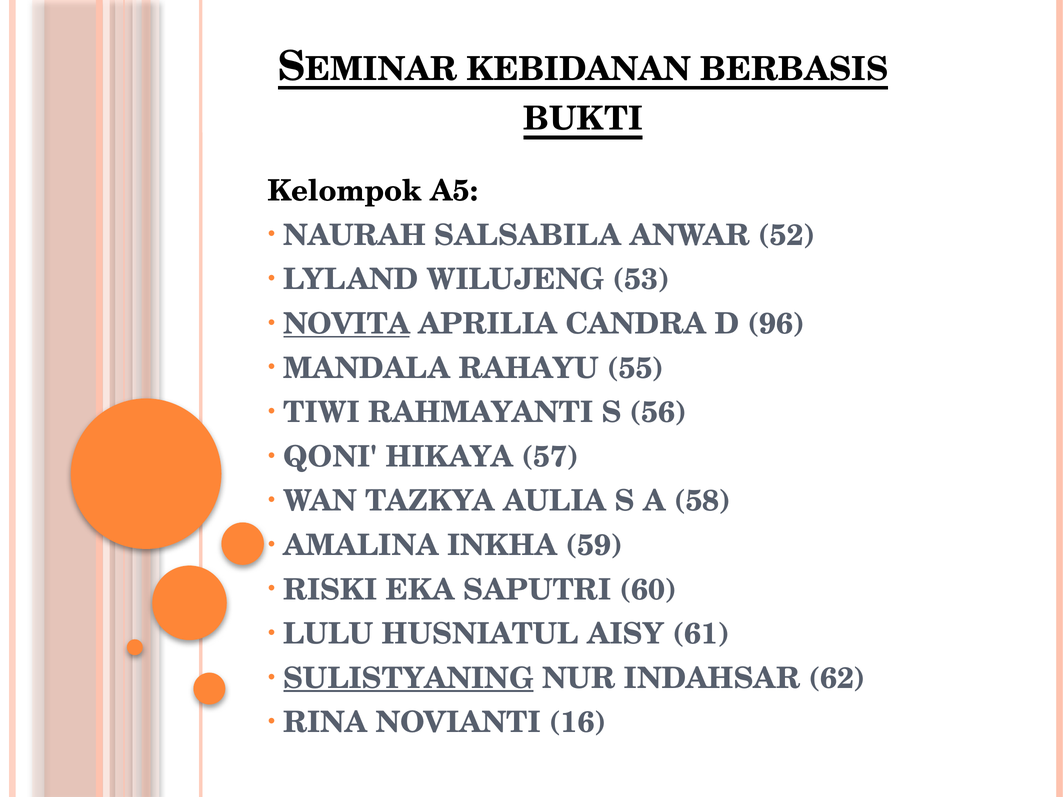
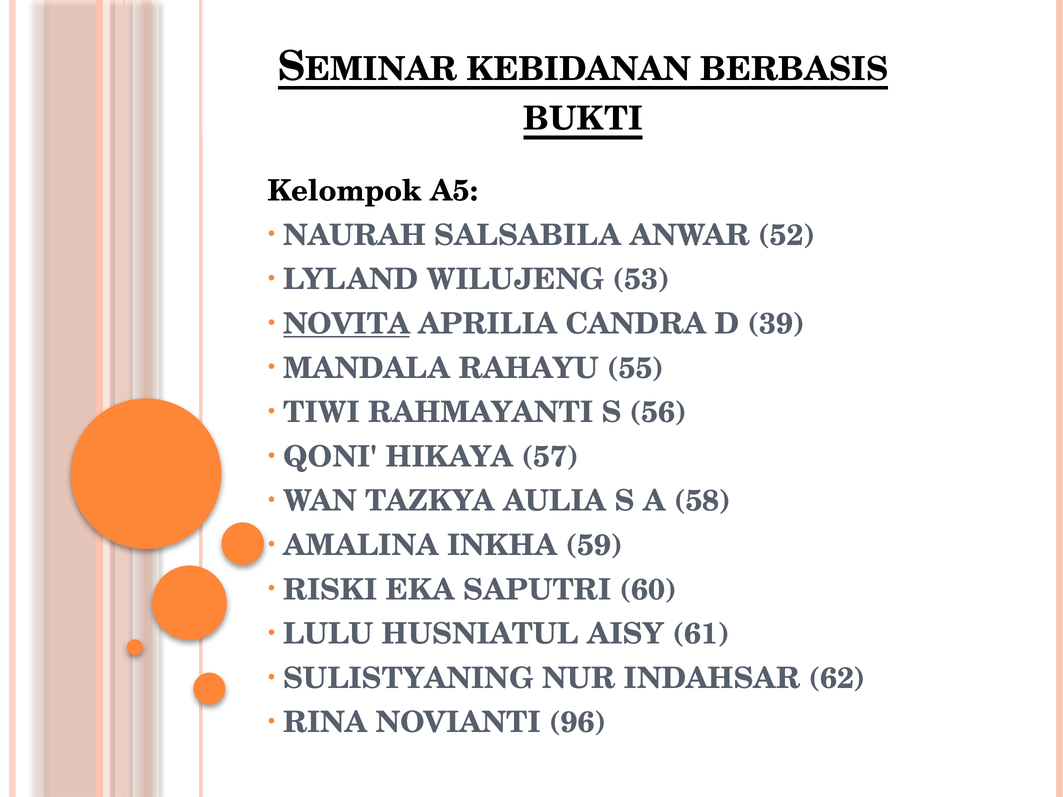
96: 96 -> 39
SULISTYANING underline: present -> none
16: 16 -> 96
